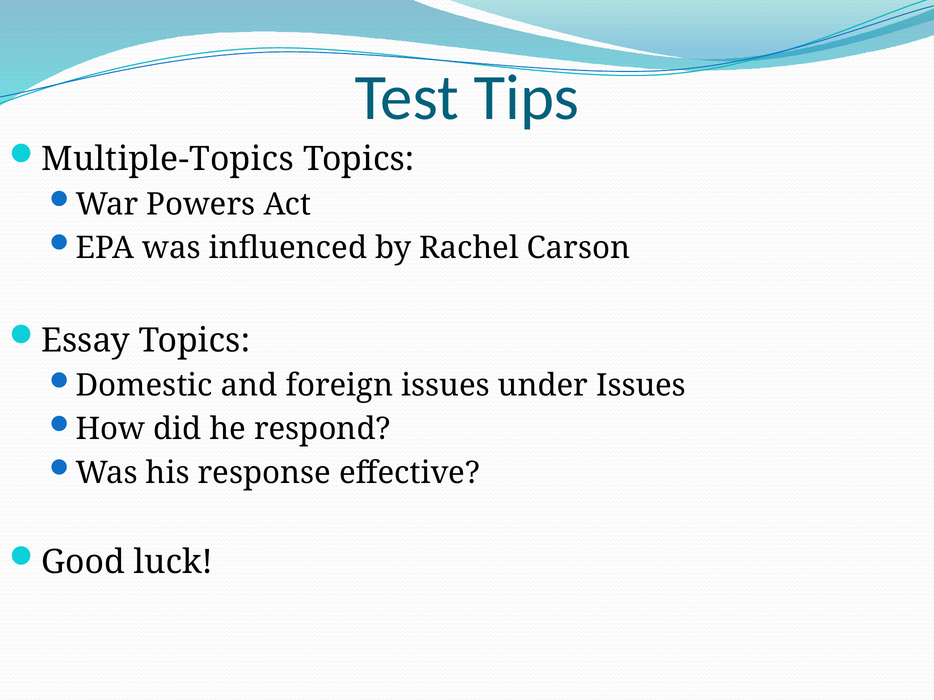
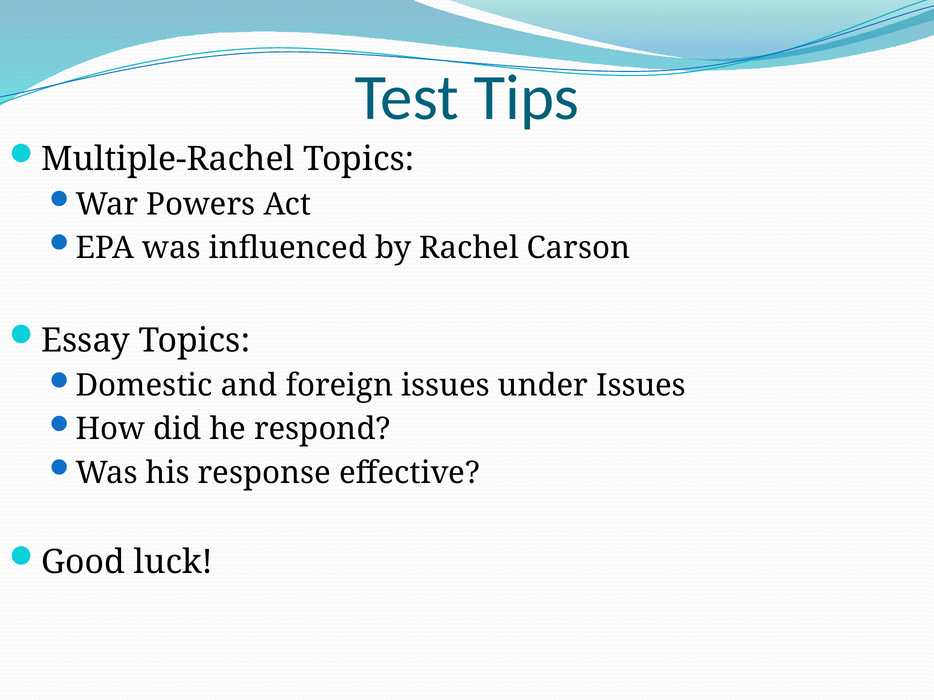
Multiple-Topics: Multiple-Topics -> Multiple-Rachel
